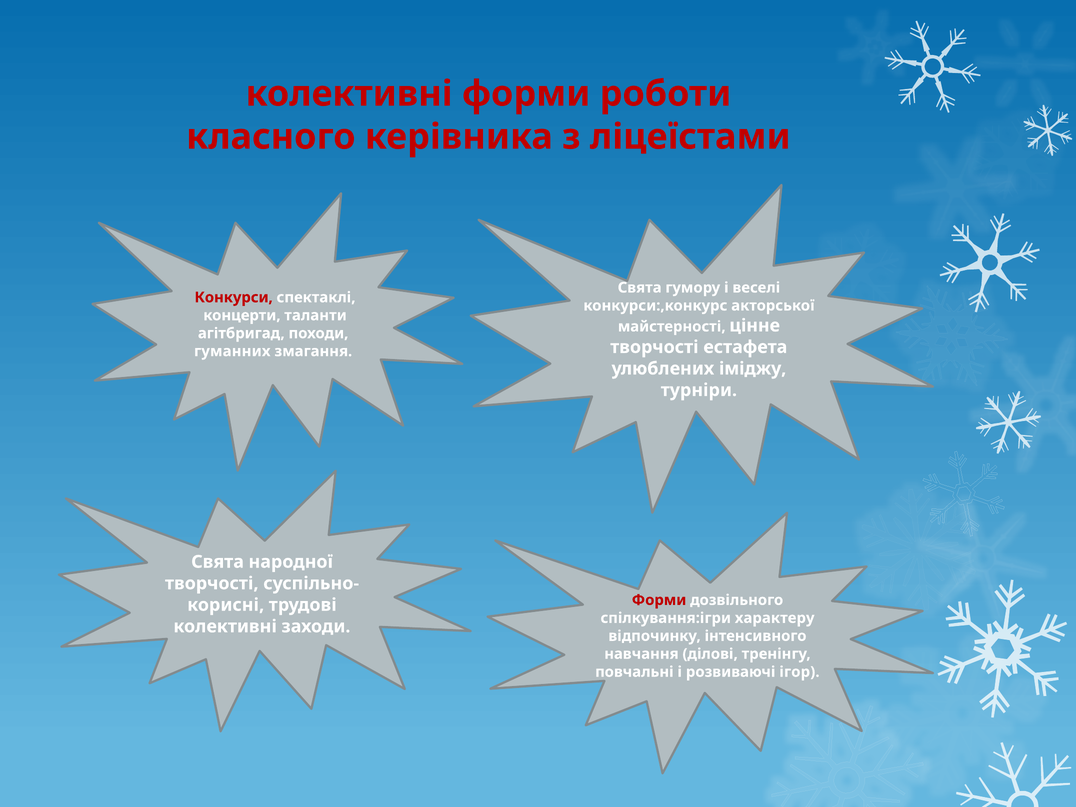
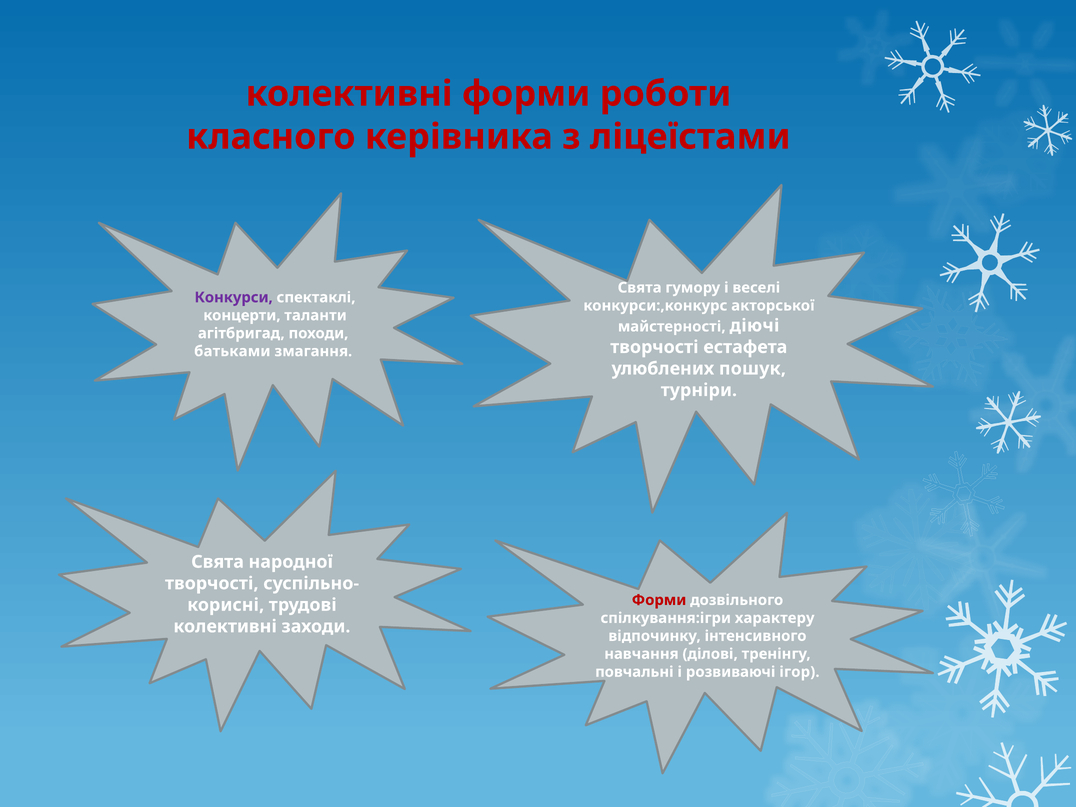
Конкурси colour: red -> purple
цінне: цінне -> діючі
гуманних: гуманних -> батьками
іміджу: іміджу -> пошук
